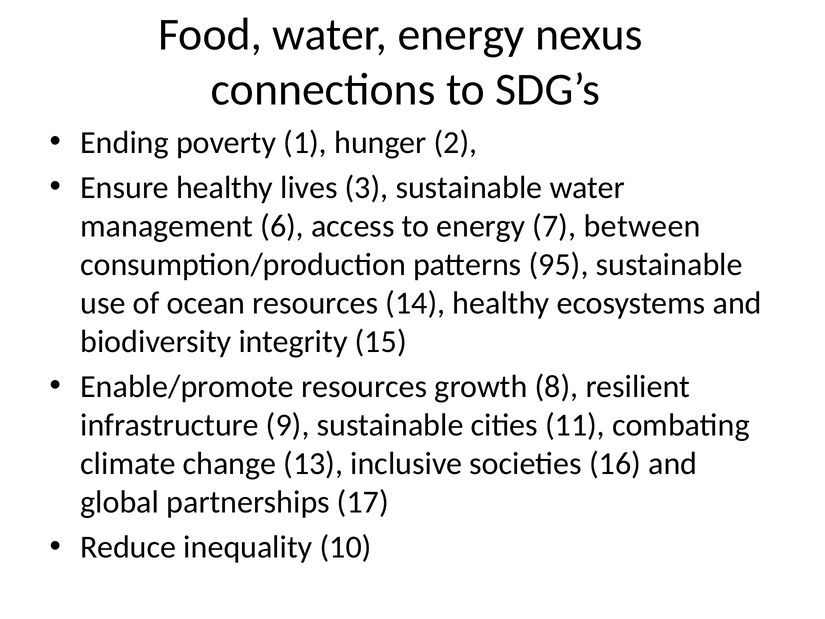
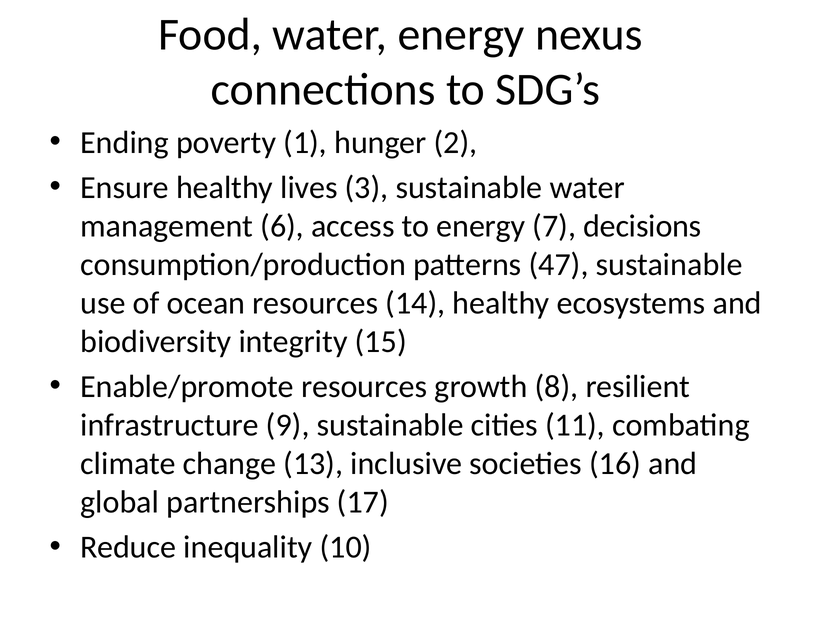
between: between -> decisions
95: 95 -> 47
